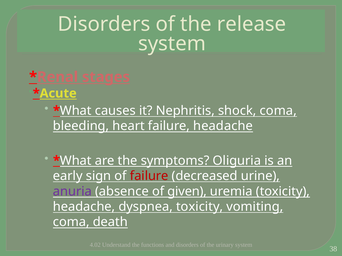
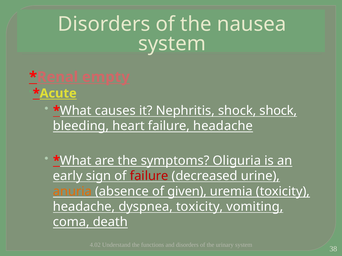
release: release -> nausea
stages: stages -> empty
shock coma: coma -> shock
anuria colour: purple -> orange
